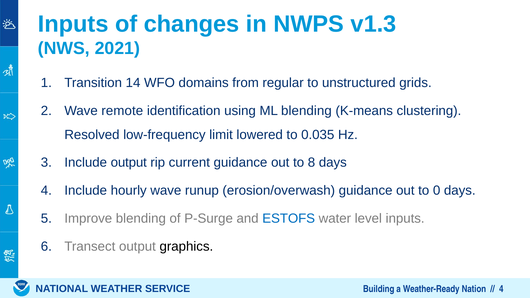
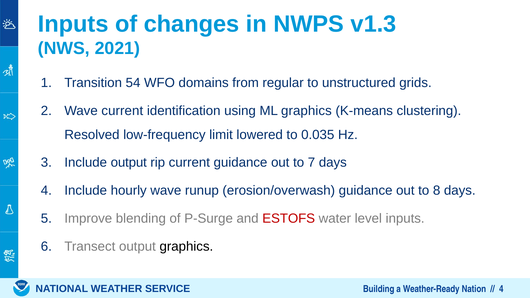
14: 14 -> 54
Wave remote: remote -> current
ML blending: blending -> graphics
8: 8 -> 7
0: 0 -> 8
ESTOFS colour: blue -> red
